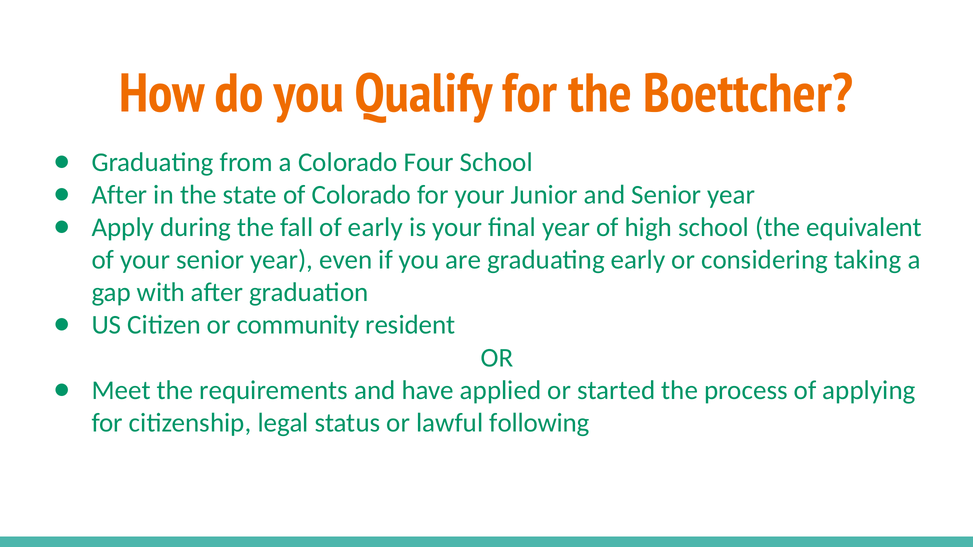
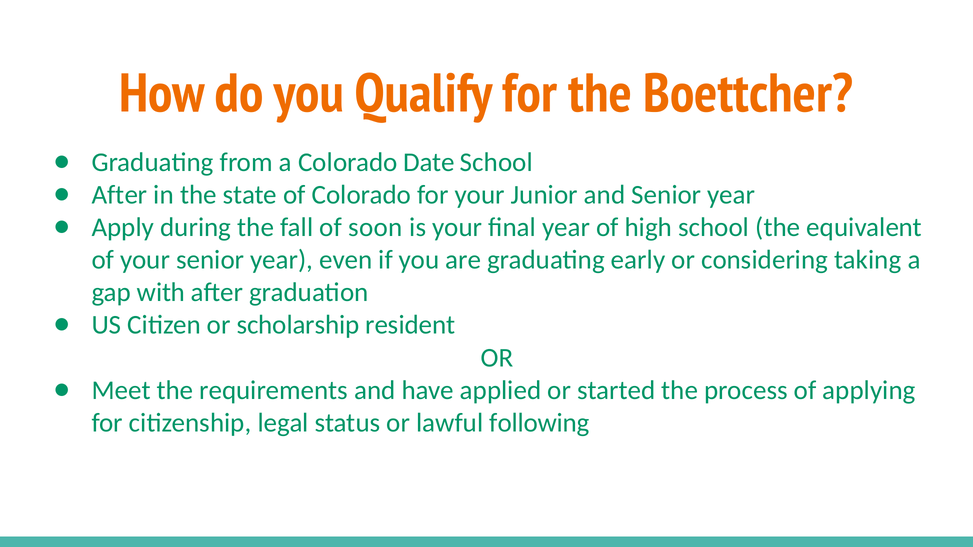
Four: Four -> Date
of early: early -> soon
community: community -> scholarship
